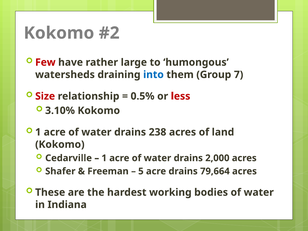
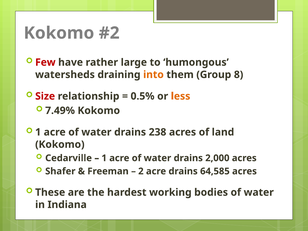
into colour: blue -> orange
7: 7 -> 8
less colour: red -> orange
3.10%: 3.10% -> 7.49%
5: 5 -> 2
79,664: 79,664 -> 64,585
